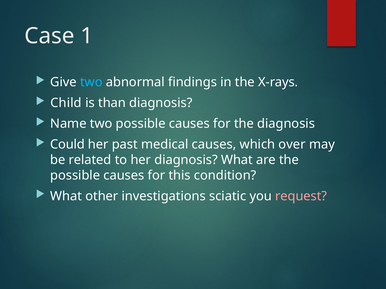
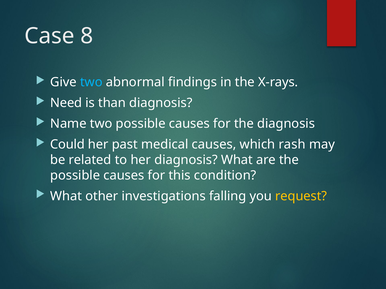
1: 1 -> 8
Child: Child -> Need
over: over -> rash
sciatic: sciatic -> falling
request colour: pink -> yellow
